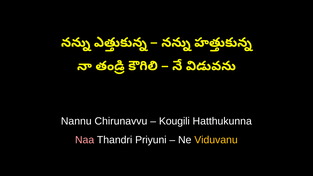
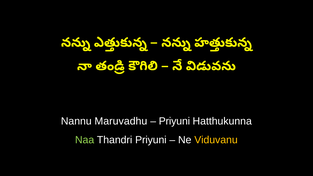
Chirunavvu: Chirunavvu -> Maruvadhu
Kougili at (174, 121): Kougili -> Priyuni
Naa colour: pink -> light green
